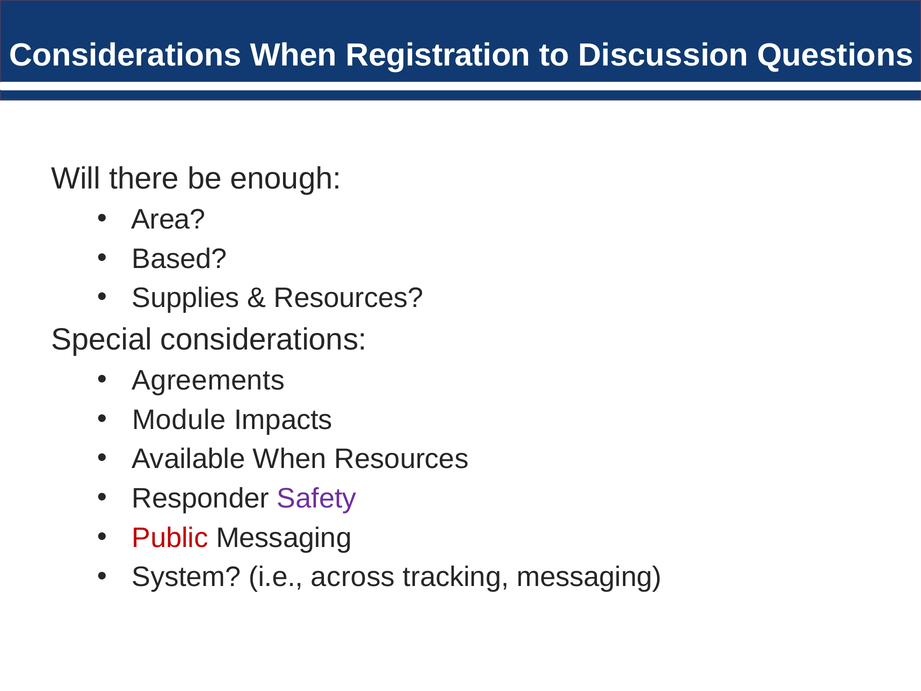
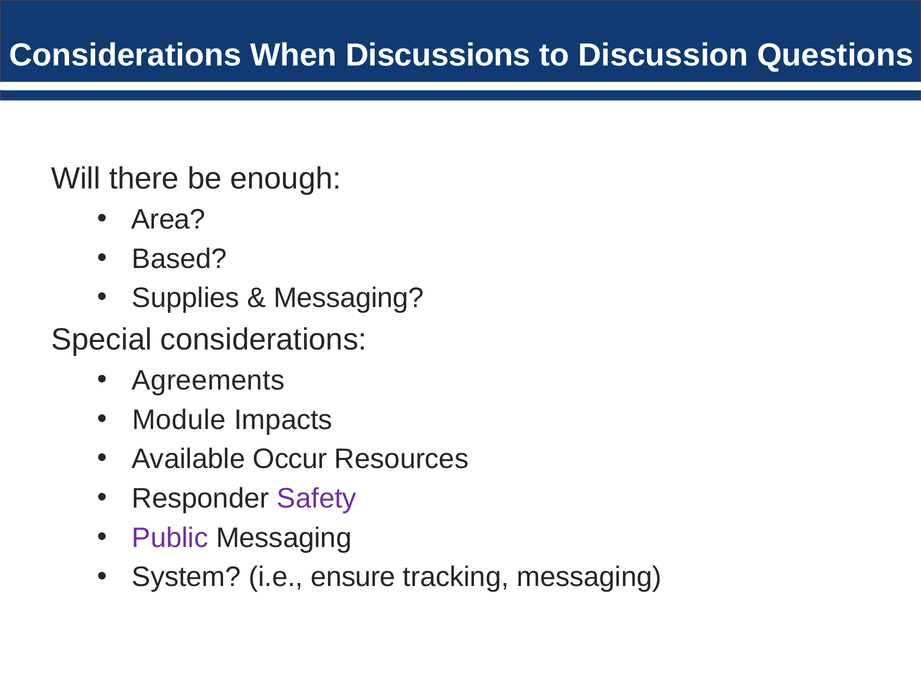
Registration: Registration -> Discussions
Resources at (349, 298): Resources -> Messaging
Available When: When -> Occur
Public colour: red -> purple
across: across -> ensure
